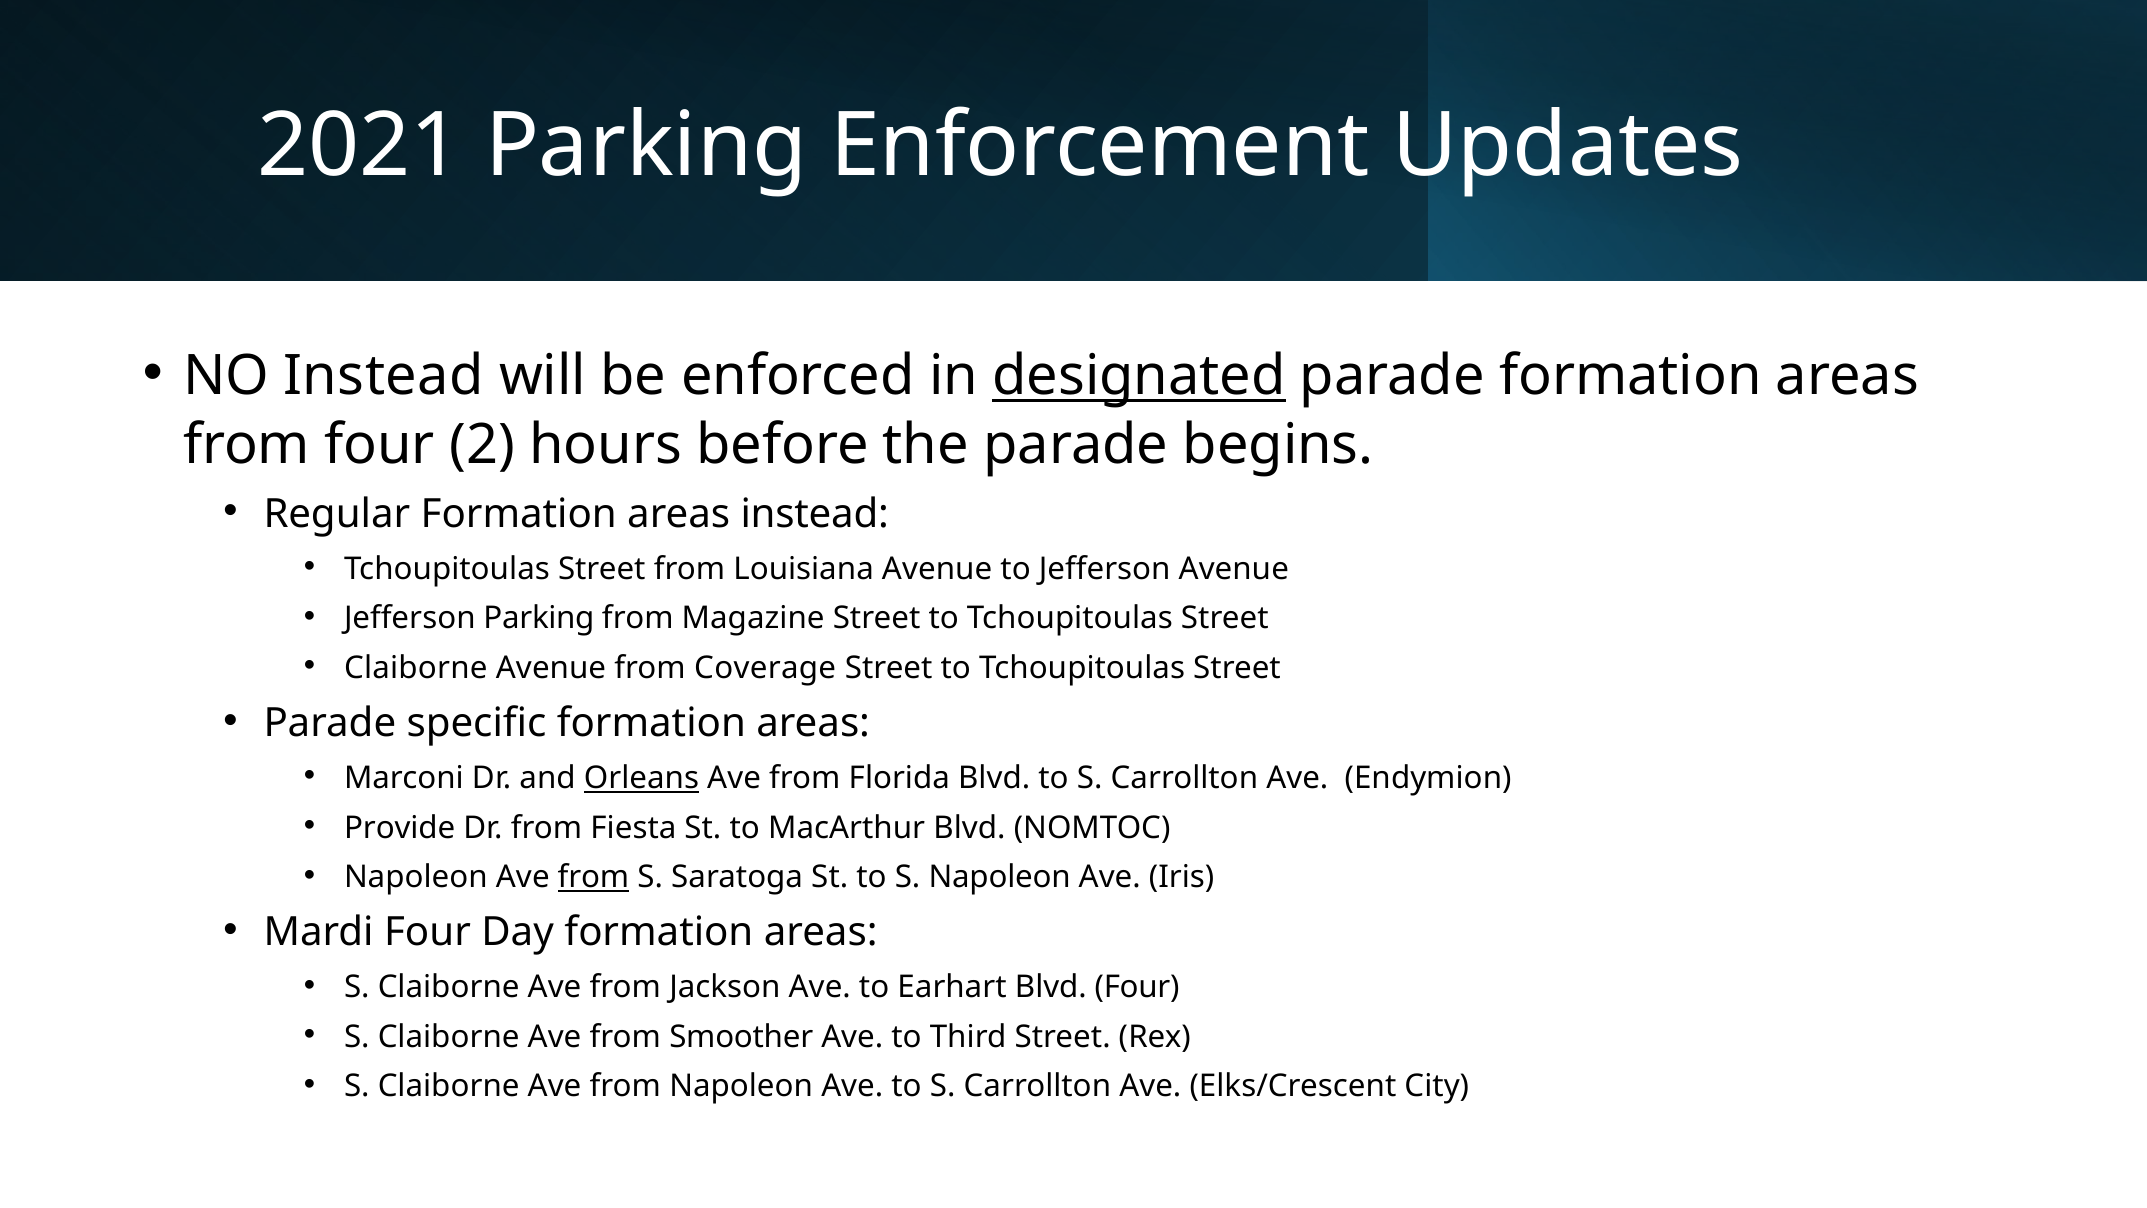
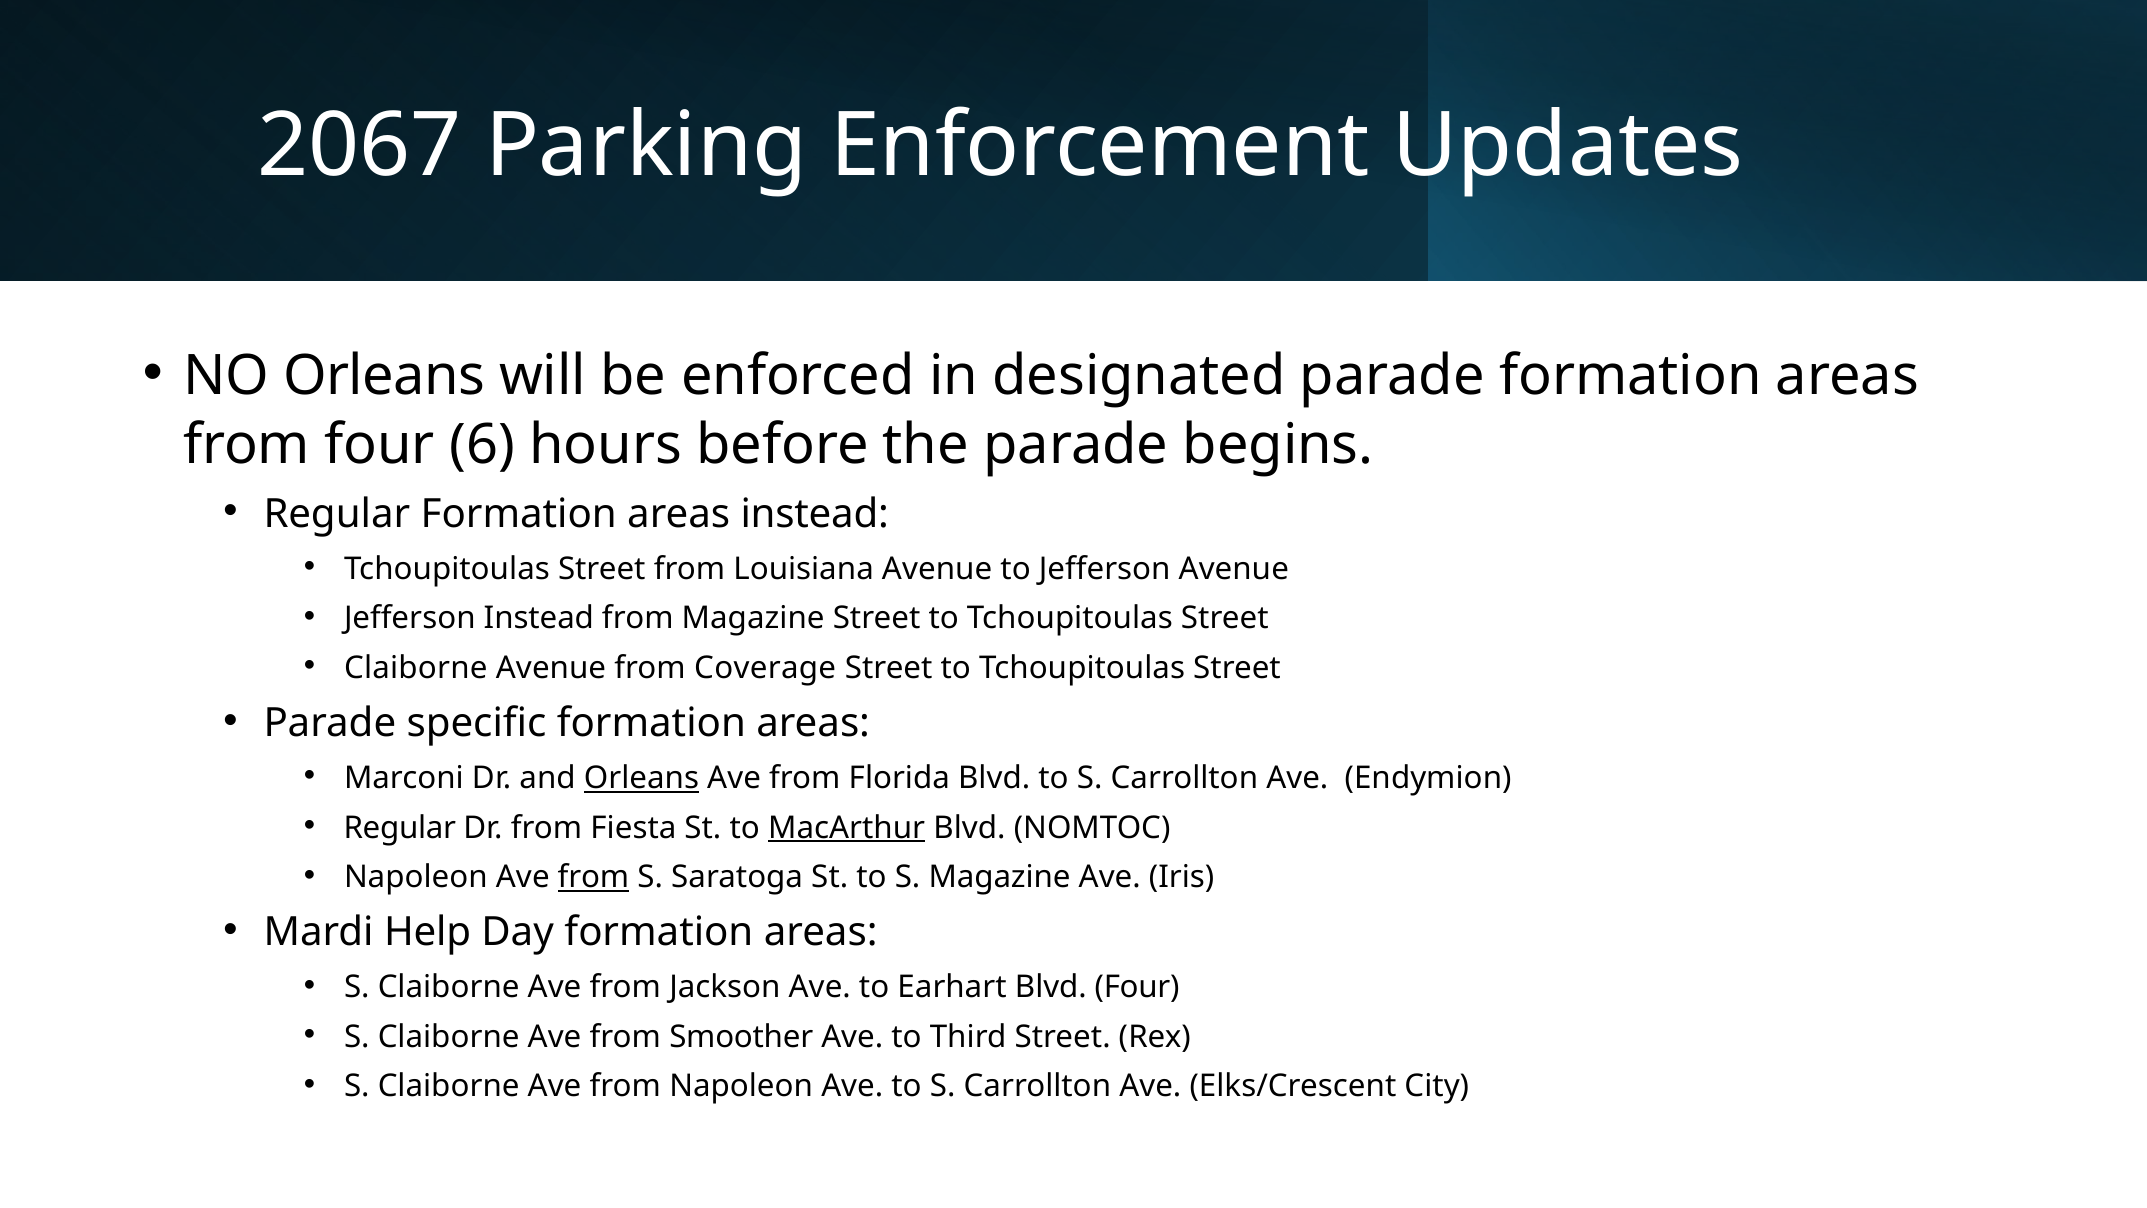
2021: 2021 -> 2067
NO Instead: Instead -> Orleans
designated underline: present -> none
2: 2 -> 6
Jefferson Parking: Parking -> Instead
Provide at (400, 827): Provide -> Regular
MacArthur underline: none -> present
S Napoleon: Napoleon -> Magazine
Mardi Four: Four -> Help
